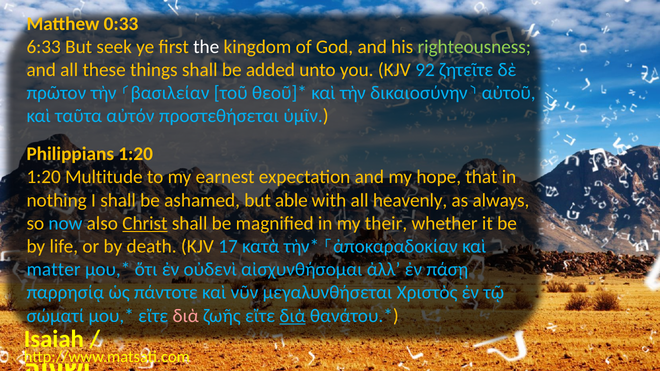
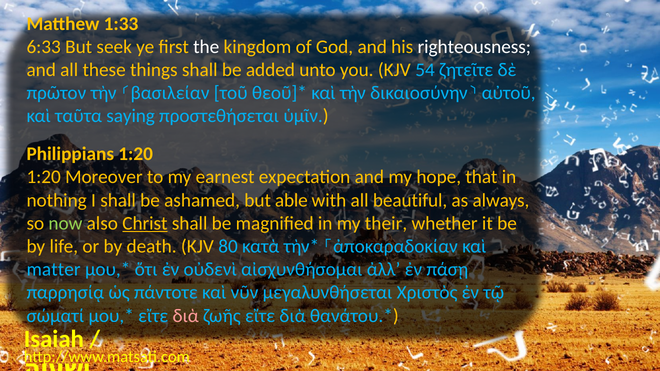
0:33: 0:33 -> 1:33
righteousness colour: light green -> white
92: 92 -> 54
αὐτόν: αὐτόν -> saying
Multitude: Multitude -> Moreover
heavenly: heavenly -> beautiful
now colour: light blue -> light green
17: 17 -> 80
διὰ at (292, 316) underline: present -> none
